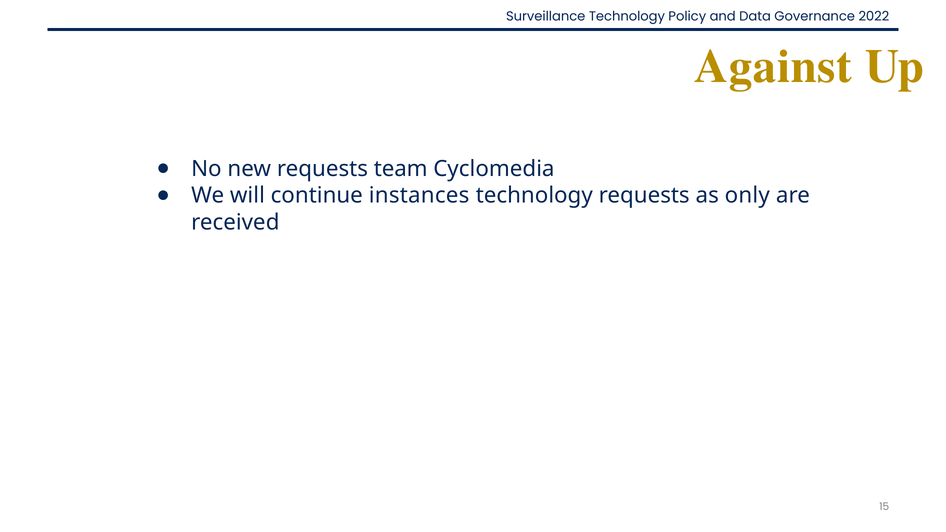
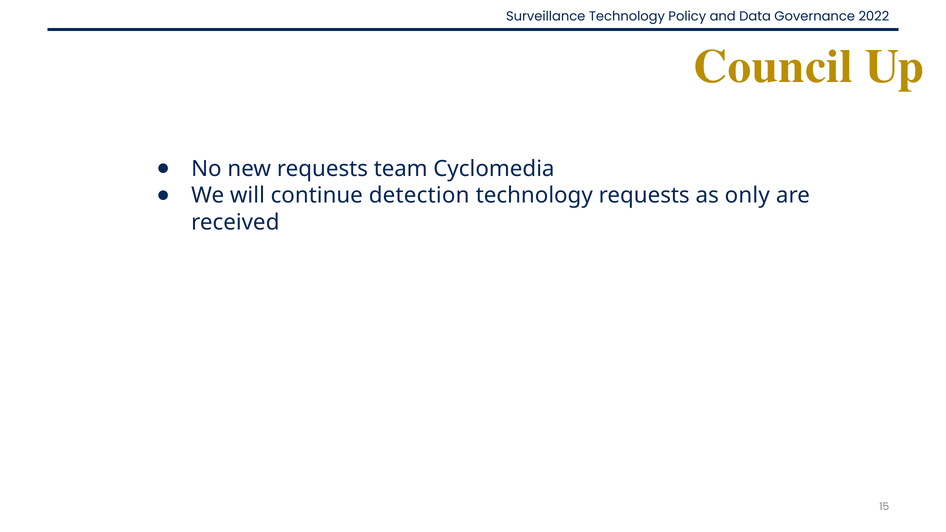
Against: Against -> Council
instances: instances -> detection
